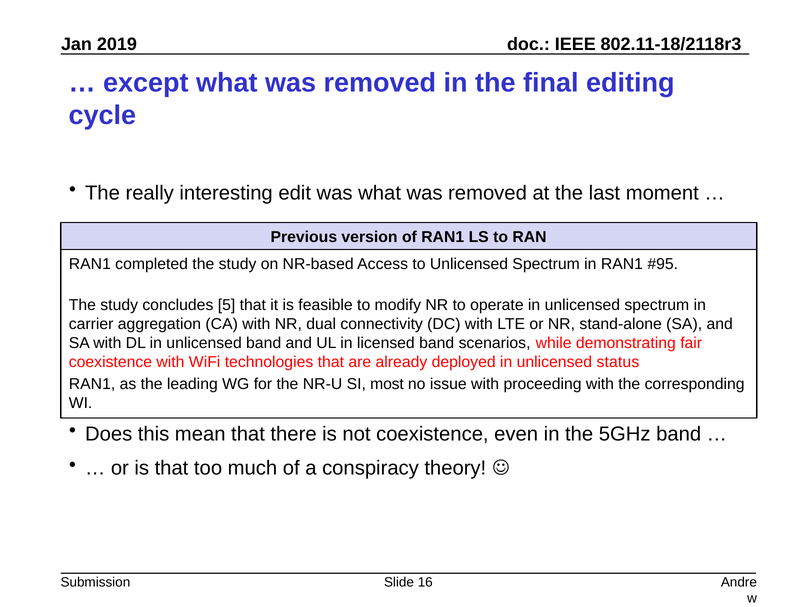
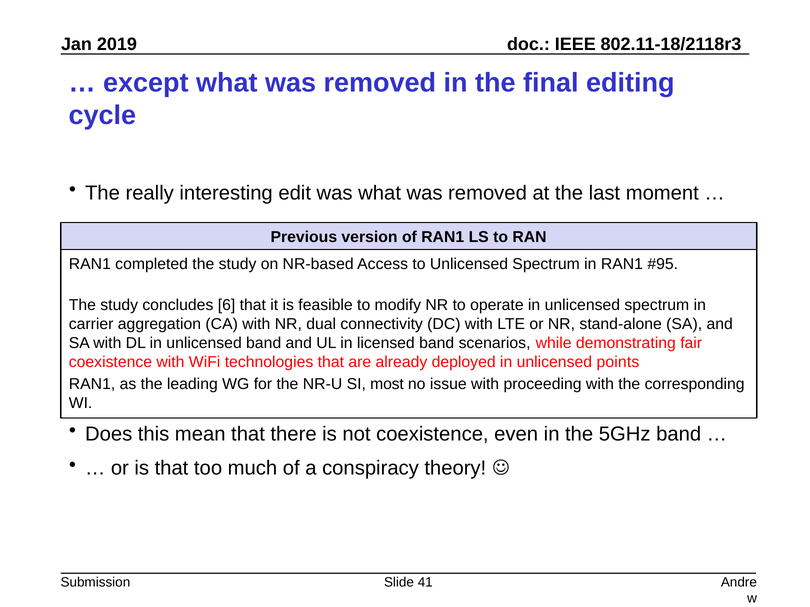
5: 5 -> 6
status: status -> points
16: 16 -> 41
